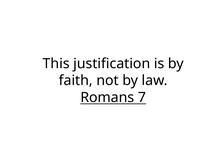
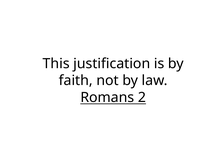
7: 7 -> 2
